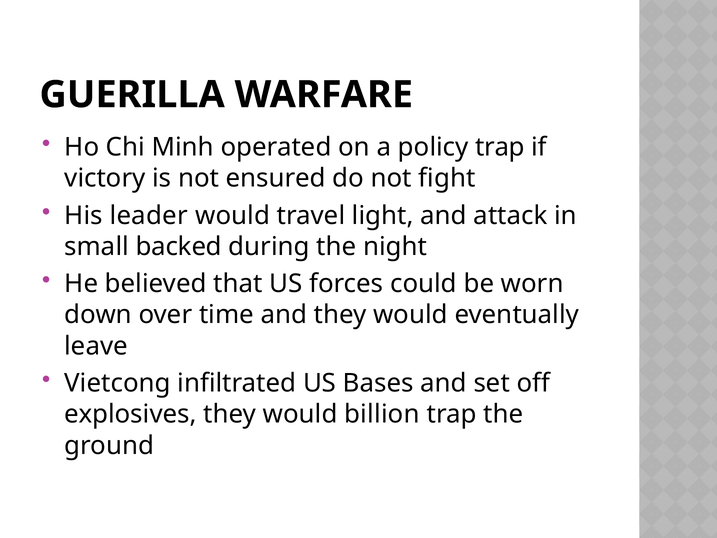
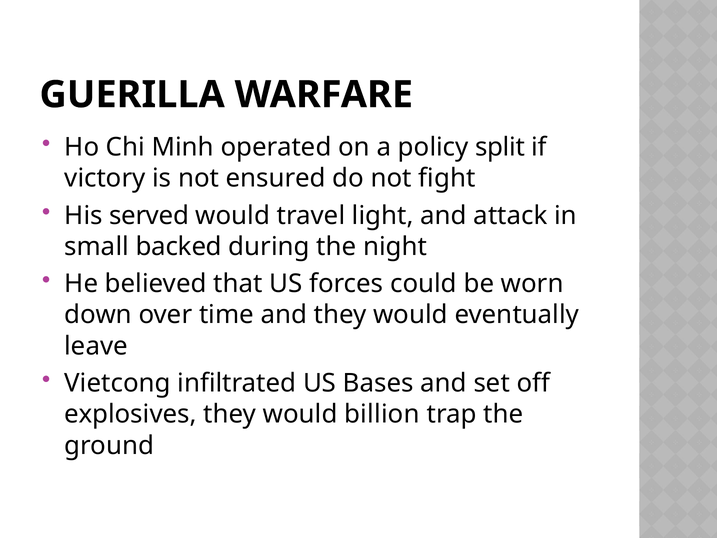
policy trap: trap -> split
leader: leader -> served
